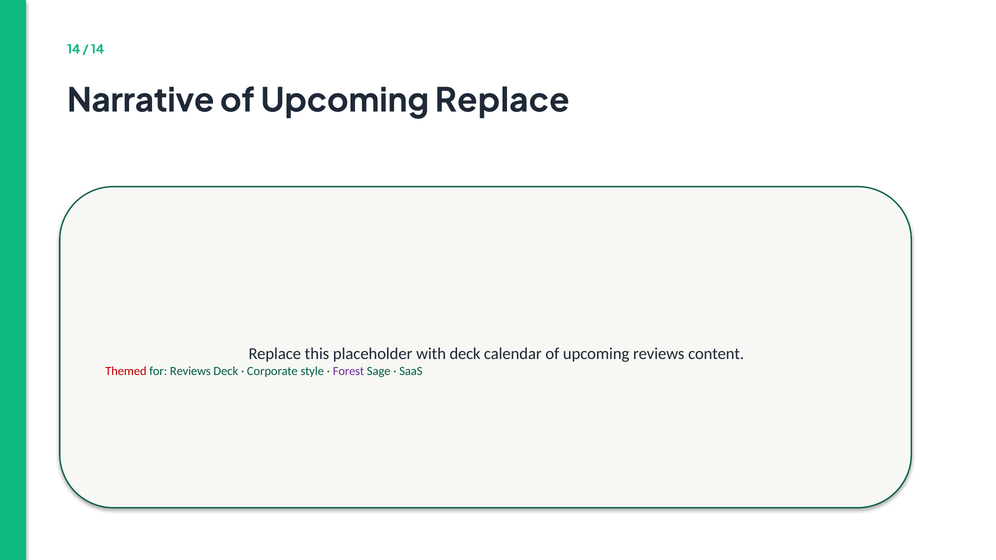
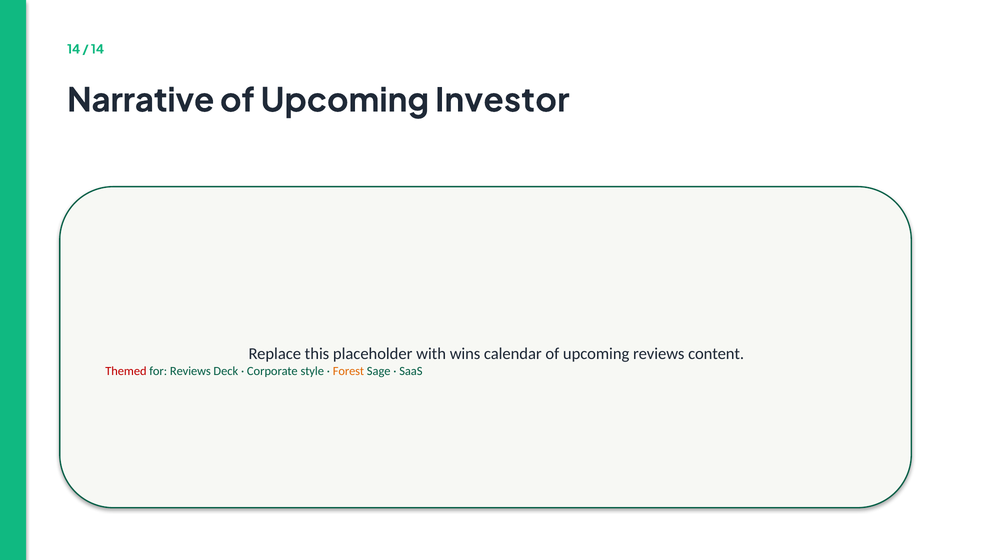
Upcoming Replace: Replace -> Investor
with deck: deck -> wins
Forest colour: purple -> orange
